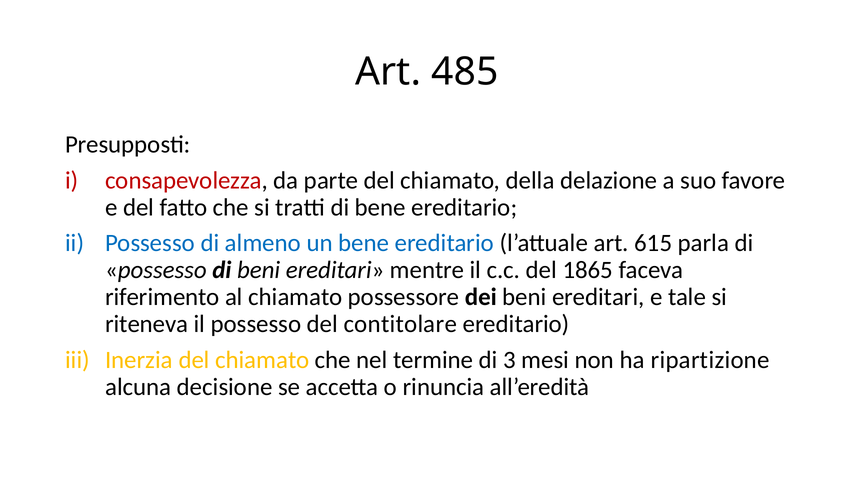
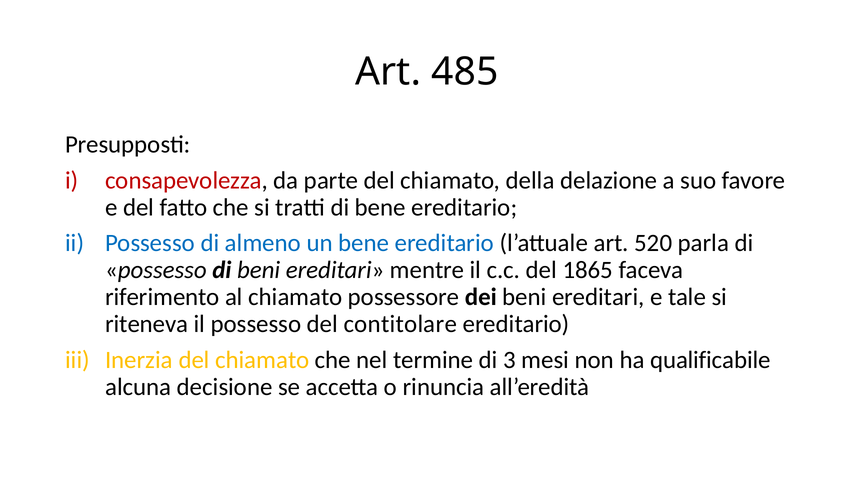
615: 615 -> 520
ripartizione: ripartizione -> qualificabile
